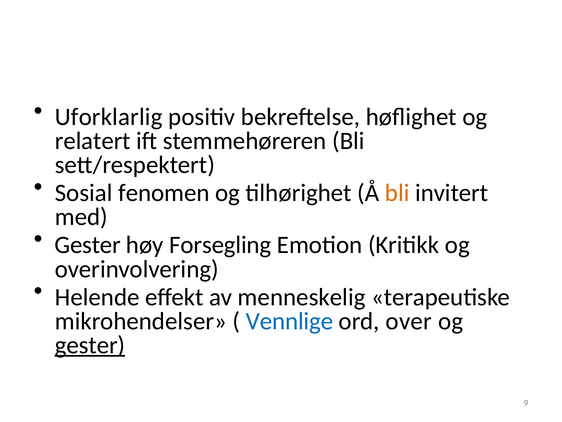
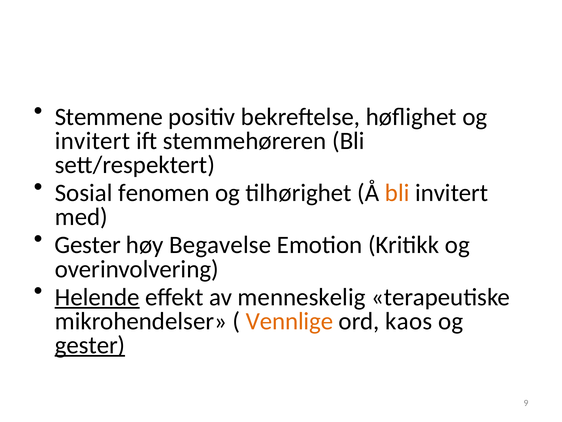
Uforklarlig: Uforklarlig -> Stemmene
relatert at (93, 141): relatert -> invitert
Forsegling: Forsegling -> Begavelse
Helende underline: none -> present
Vennlige colour: blue -> orange
over: over -> kaos
